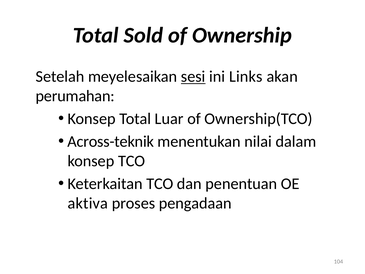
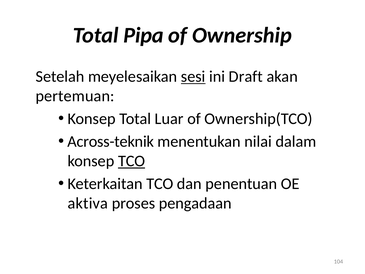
Sold: Sold -> Pipa
Links: Links -> Draft
perumahan: perumahan -> pertemuan
TCO at (132, 161) underline: none -> present
